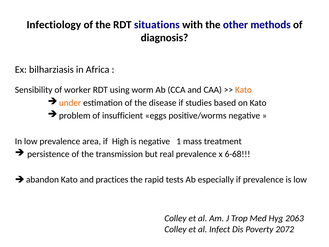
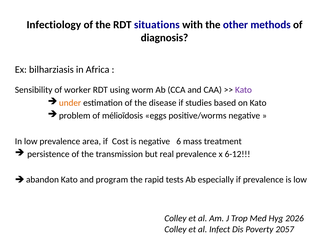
Kato at (243, 90) colour: orange -> purple
insufficient: insufficient -> mélioïdosis
High: High -> Cost
1: 1 -> 6
6-68: 6-68 -> 6-12
practices: practices -> program
2063: 2063 -> 2026
2072: 2072 -> 2057
